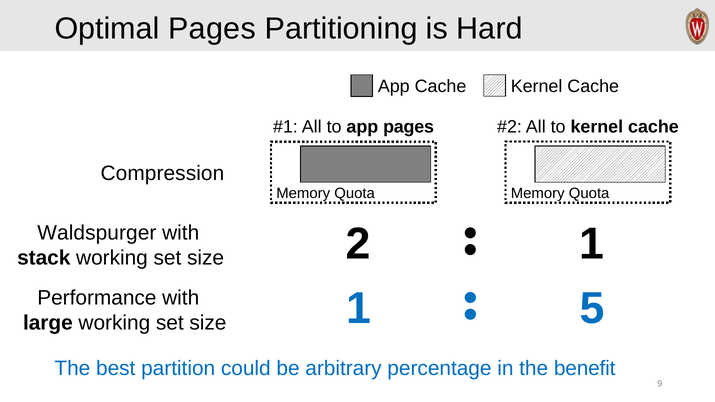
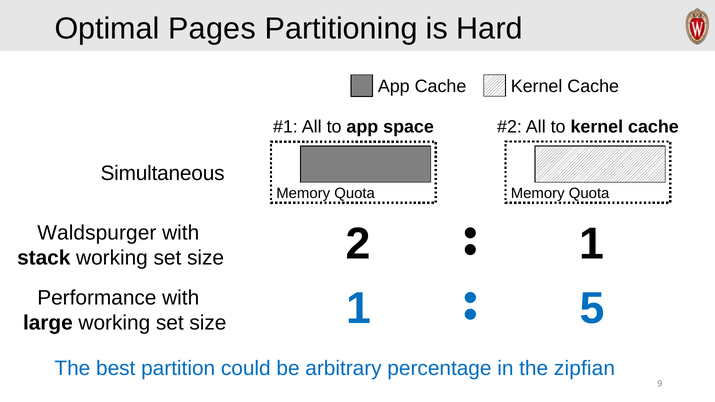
app pages: pages -> space
Compression: Compression -> Simultaneous
benefit: benefit -> zipfian
